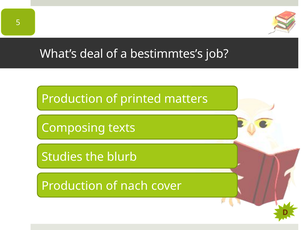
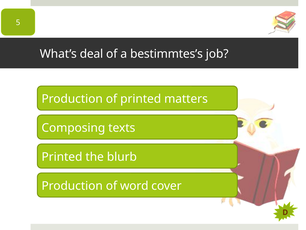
Studies at (62, 157): Studies -> Printed
nach: nach -> word
